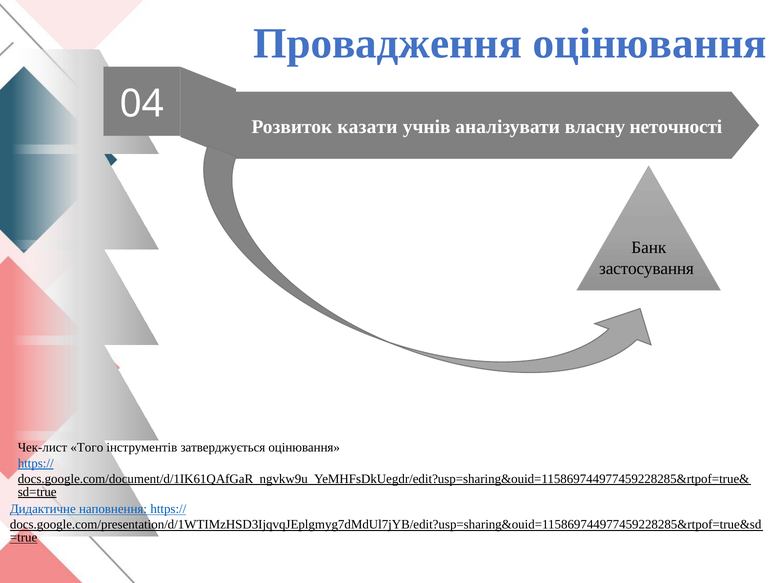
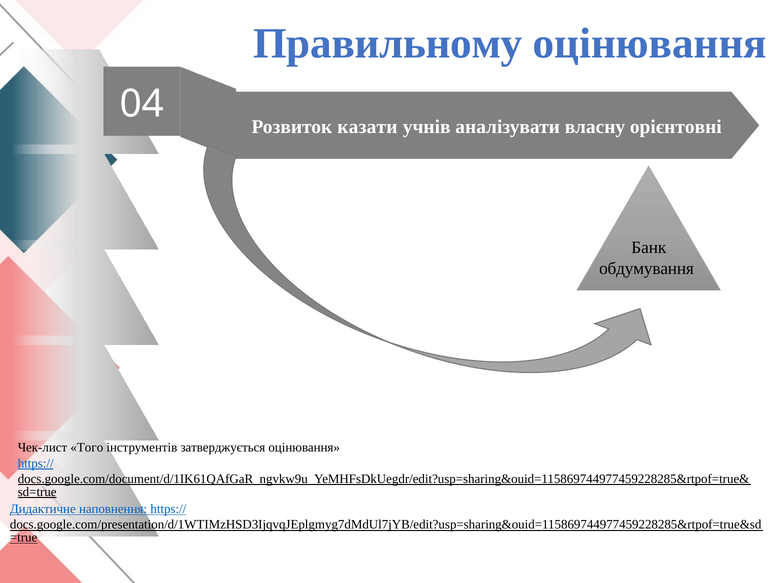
Провадження: Провадження -> Правильному
неточності: неточності -> орієнтовні
застосування: застосування -> обдумування
